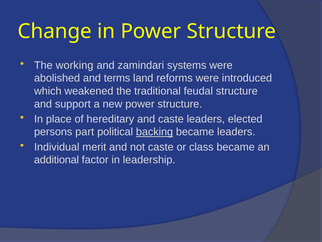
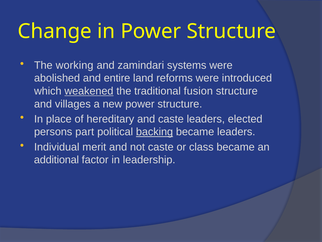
terms: terms -> entire
weakened underline: none -> present
feudal: feudal -> fusion
support: support -> villages
